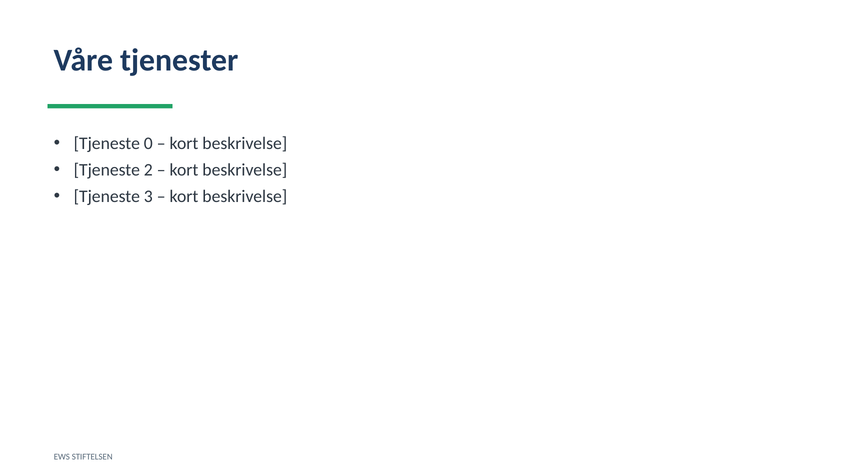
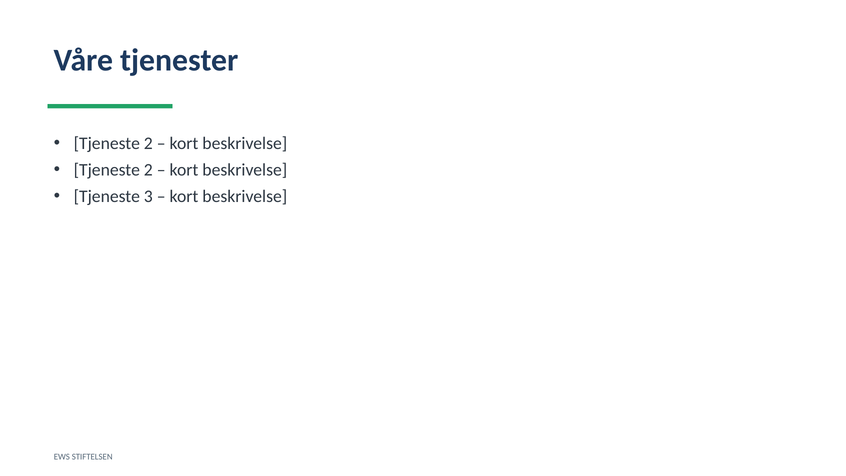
0 at (148, 143): 0 -> 2
